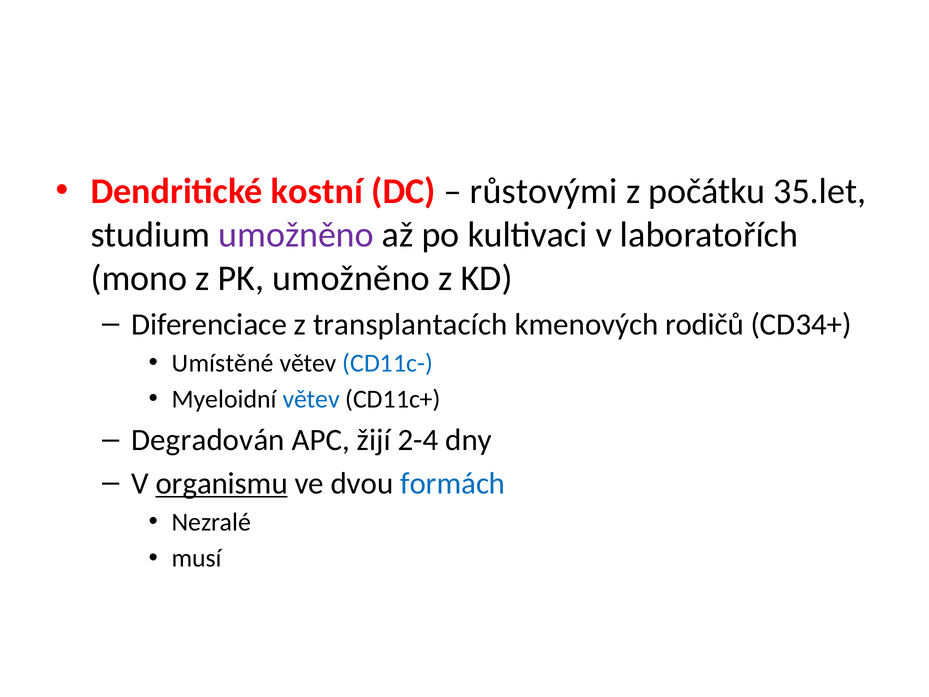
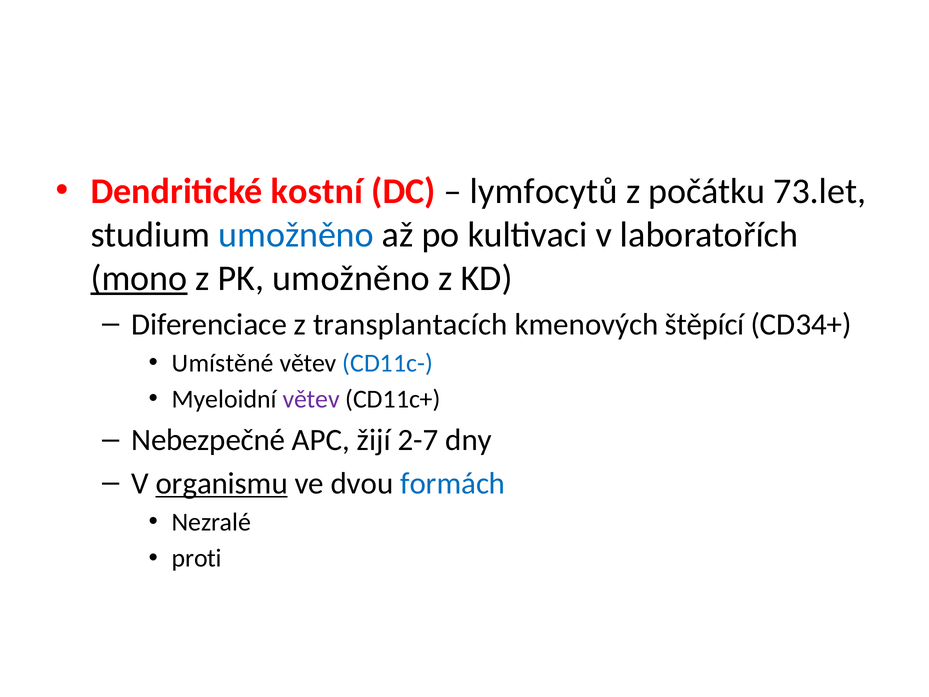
růstovými: růstovými -> lymfocytů
35.let: 35.let -> 73.let
umožněno at (296, 235) colour: purple -> blue
mono underline: none -> present
rodičů: rodičů -> štěpící
větev at (311, 399) colour: blue -> purple
Degradován: Degradován -> Nebezpečné
2-4: 2-4 -> 2-7
musí: musí -> proti
